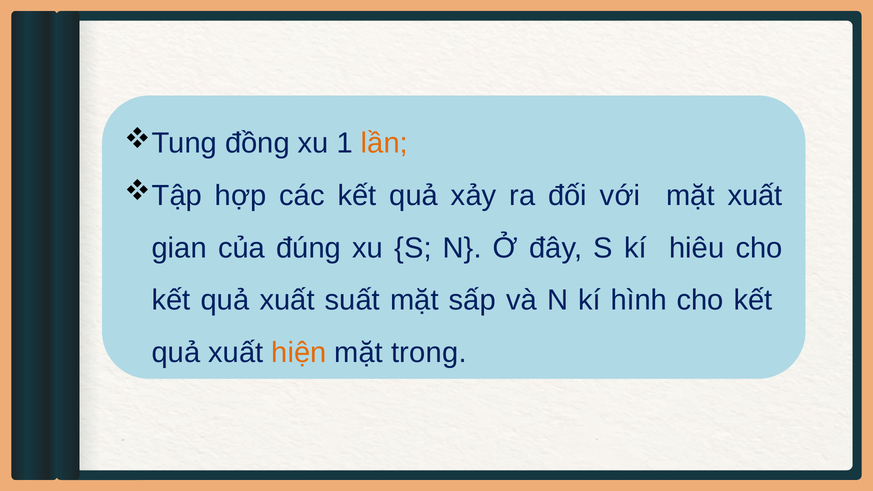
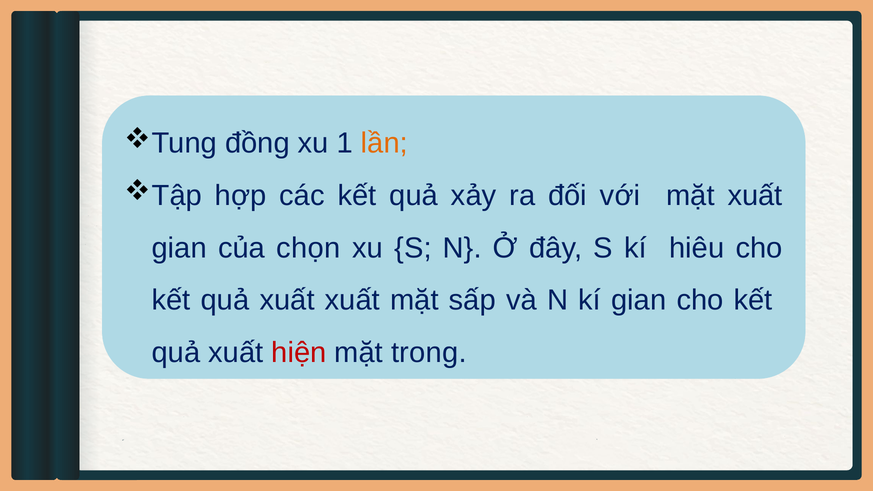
đúng: đúng -> chọn
xuất suất: suất -> xuất
kí hình: hình -> gian
hiện colour: orange -> red
